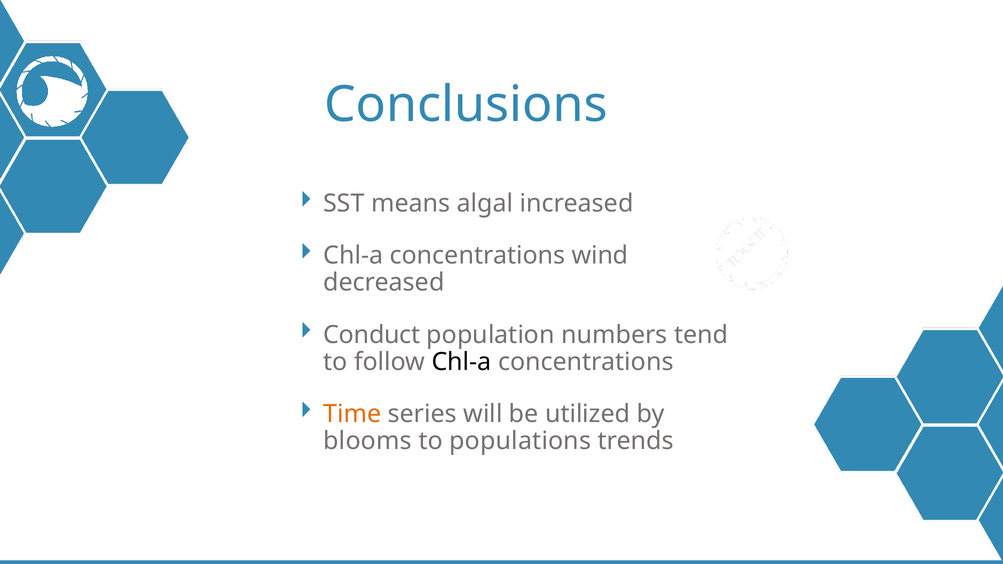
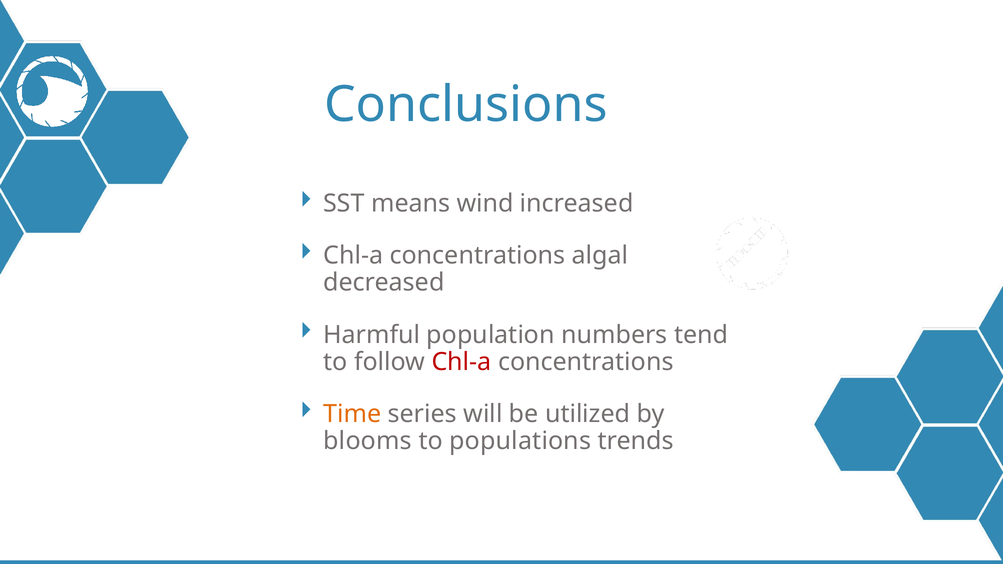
algal: algal -> wind
wind: wind -> algal
Conduct: Conduct -> Harmful
Chl-a at (462, 362) colour: black -> red
